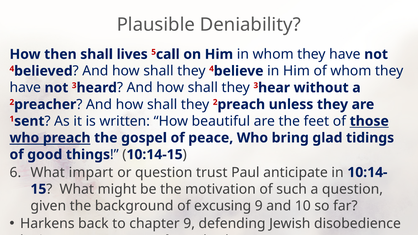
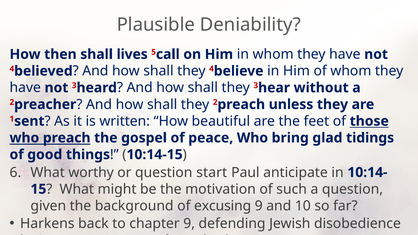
impart: impart -> worthy
trust: trust -> start
